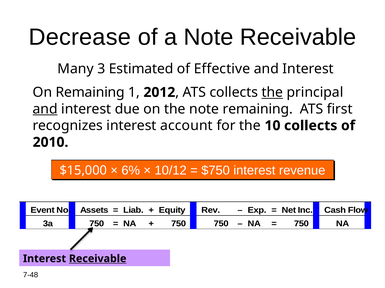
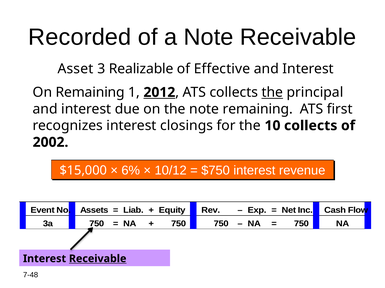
Decrease: Decrease -> Recorded
Many: Many -> Asset
Estimated: Estimated -> Realizable
2012 underline: none -> present
and at (45, 109) underline: present -> none
account: account -> closings
2010: 2010 -> 2002
